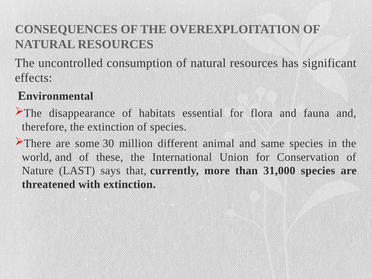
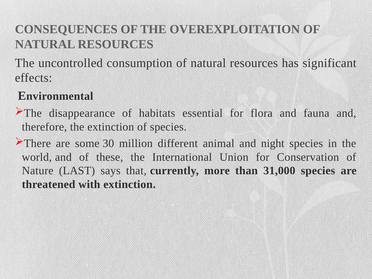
same: same -> night
